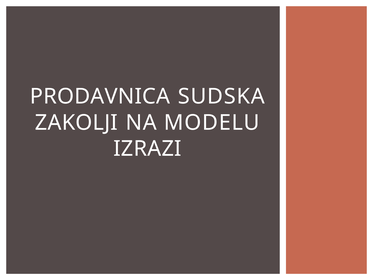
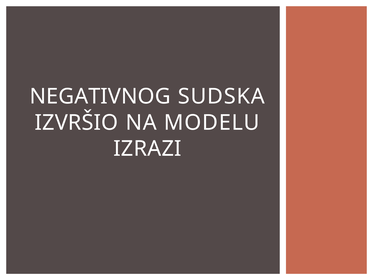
PRODAVNICA: PRODAVNICA -> NEGATIVNOG
ZAKOLJI: ZAKOLJI -> IZVRŠIO
